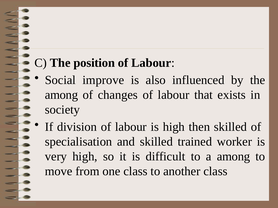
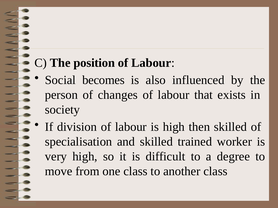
improve: improve -> becomes
among at (61, 95): among -> person
a among: among -> degree
